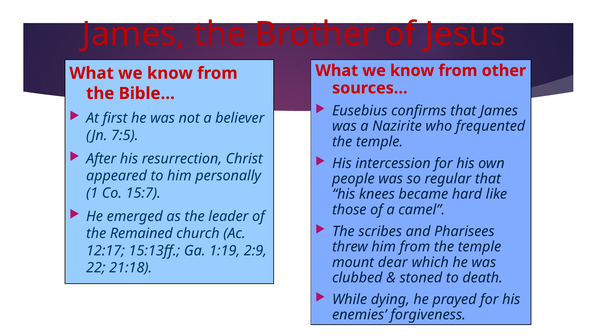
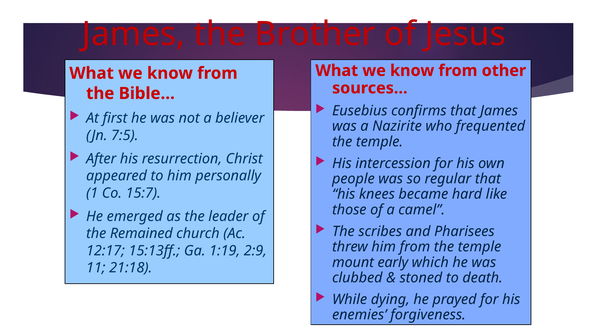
dear: dear -> early
22: 22 -> 11
